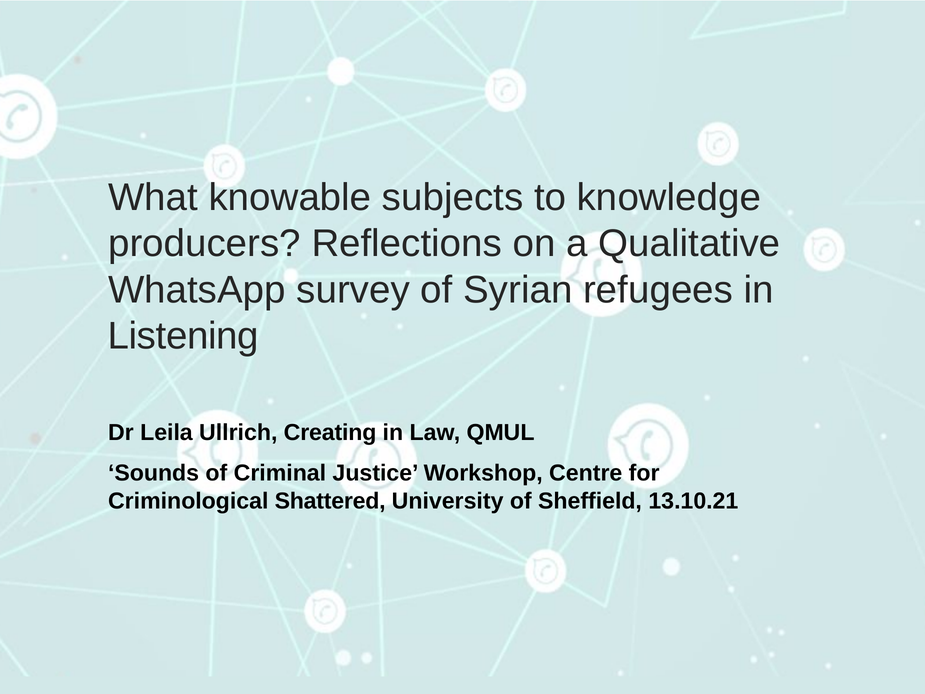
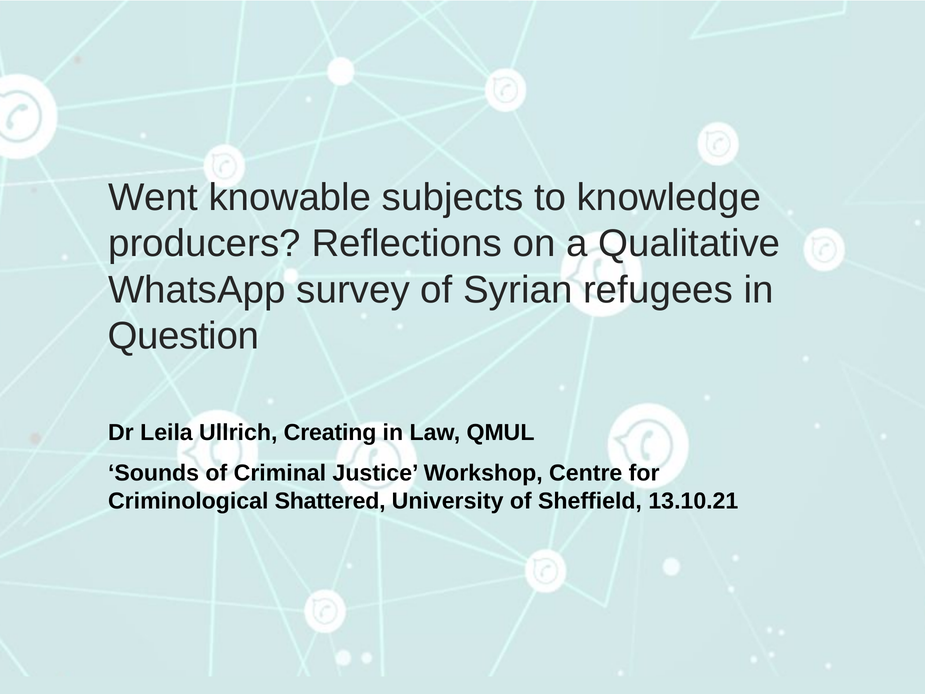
What: What -> Went
Listening: Listening -> Question
